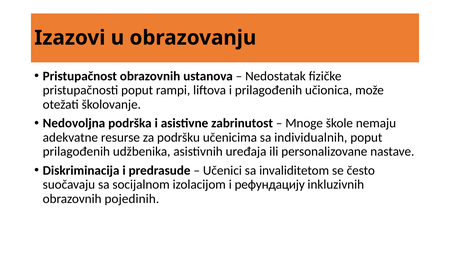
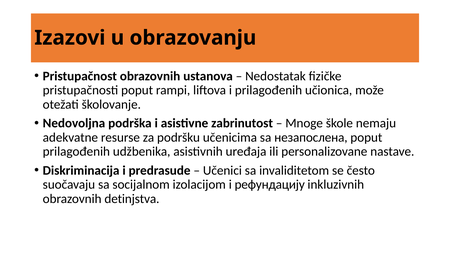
individualnih: individualnih -> незапослена
pojedinih: pojedinih -> detinjstva
